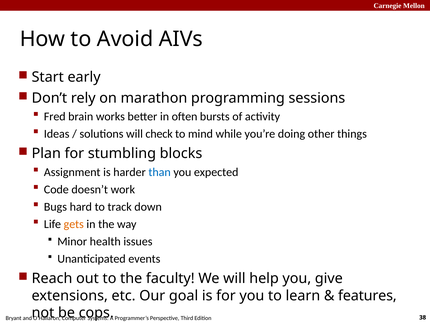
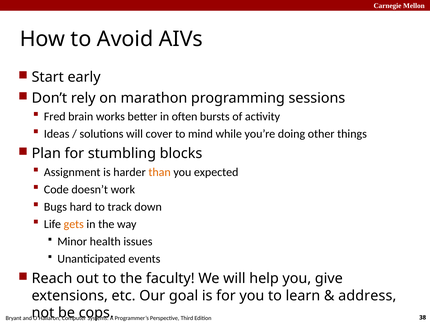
check: check -> cover
than colour: blue -> orange
features: features -> address
